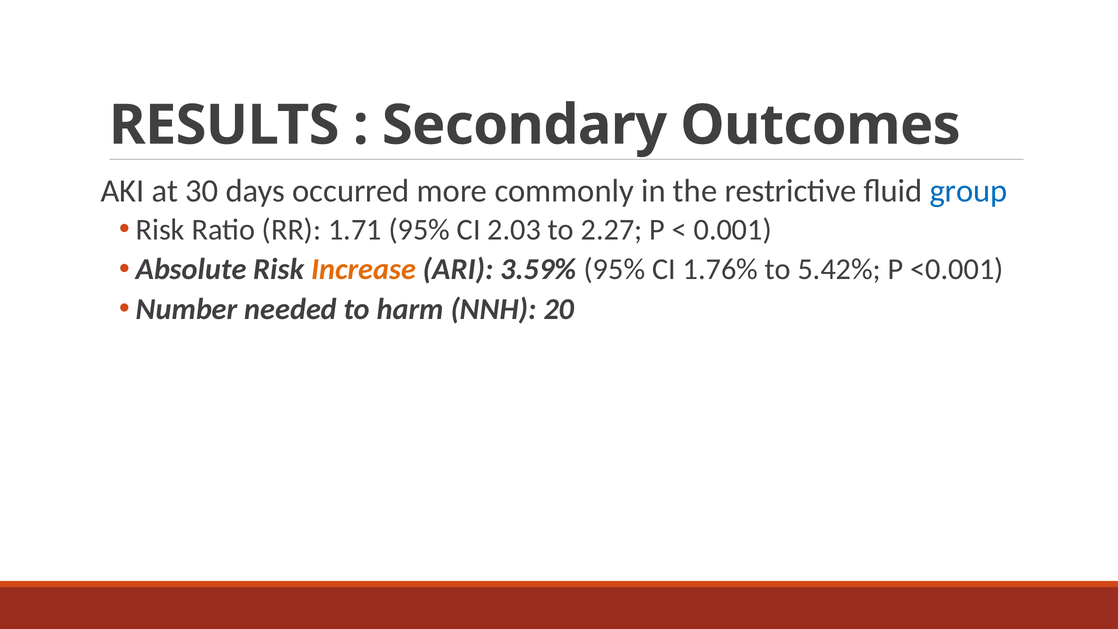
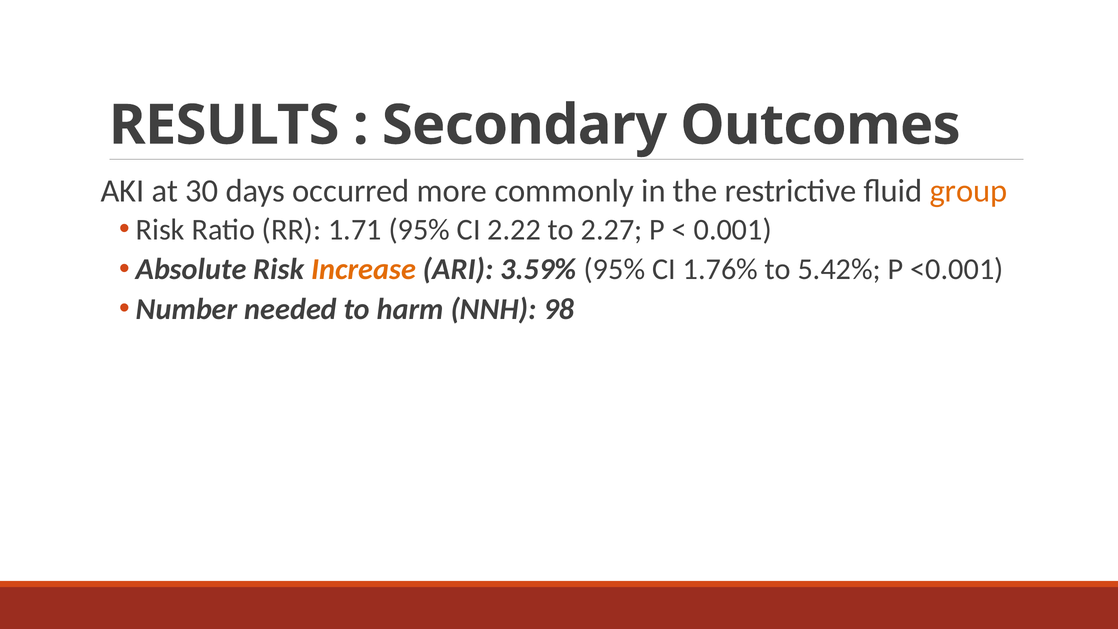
group colour: blue -> orange
2.03: 2.03 -> 2.22
20: 20 -> 98
